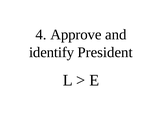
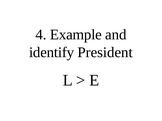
Approve: Approve -> Example
